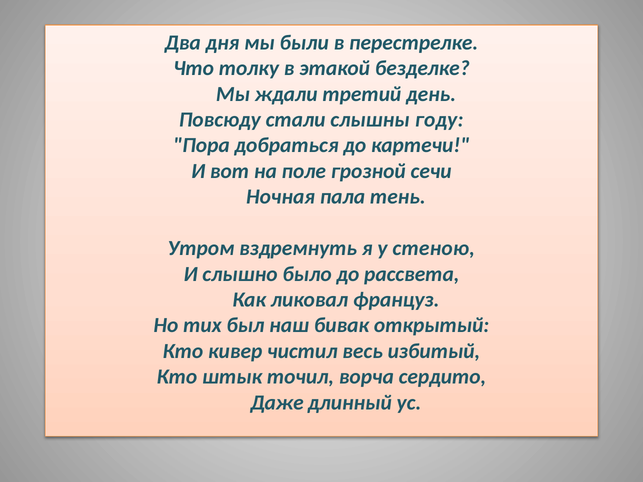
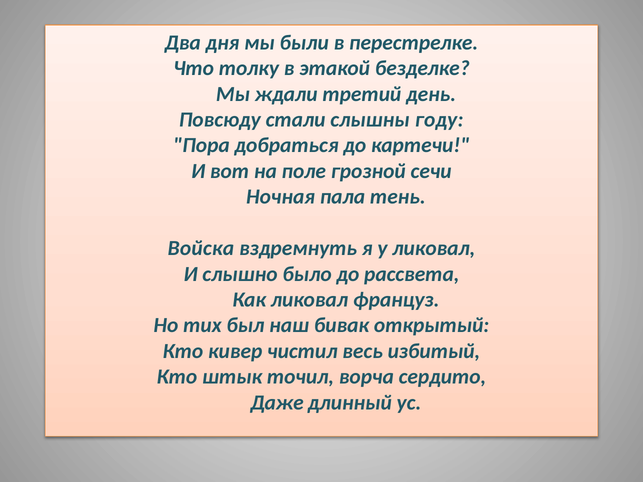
Утром: Утром -> Войска
у стеною: стеною -> ликовал
